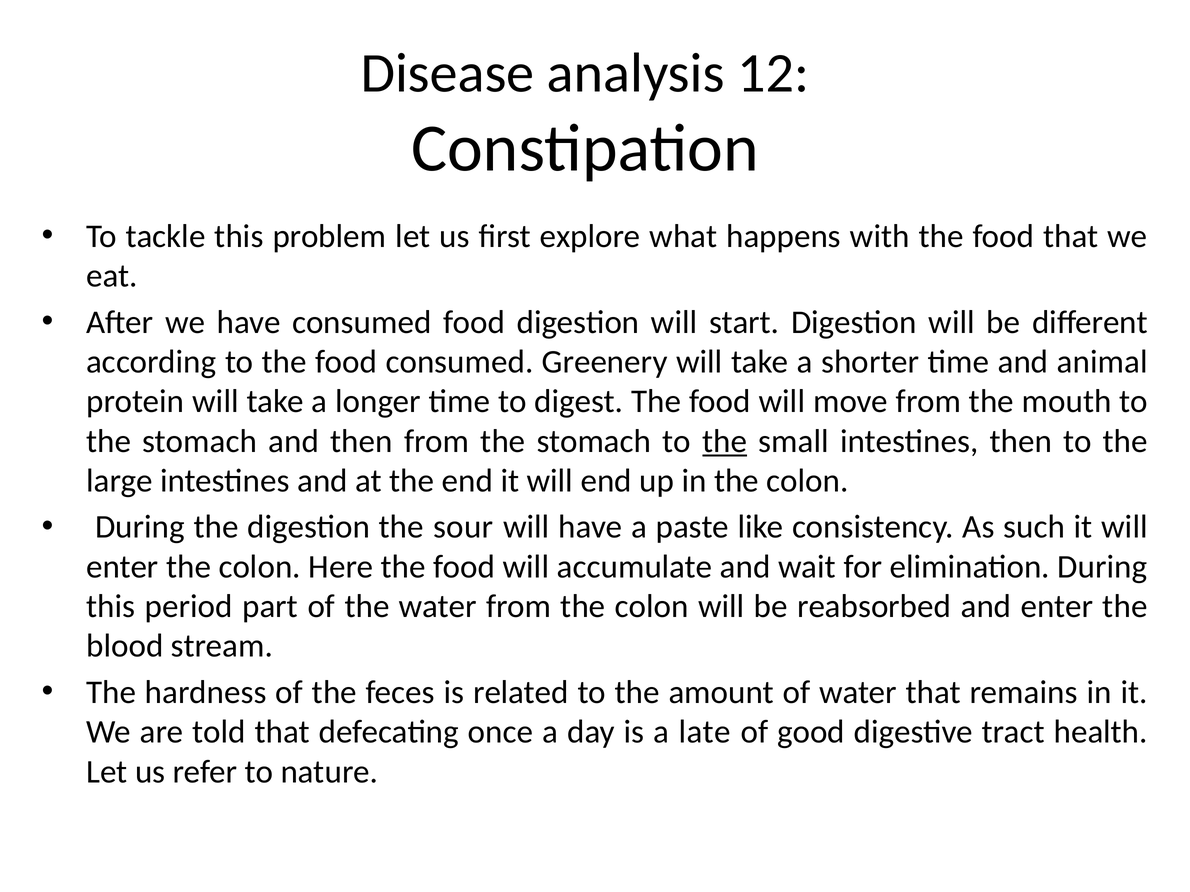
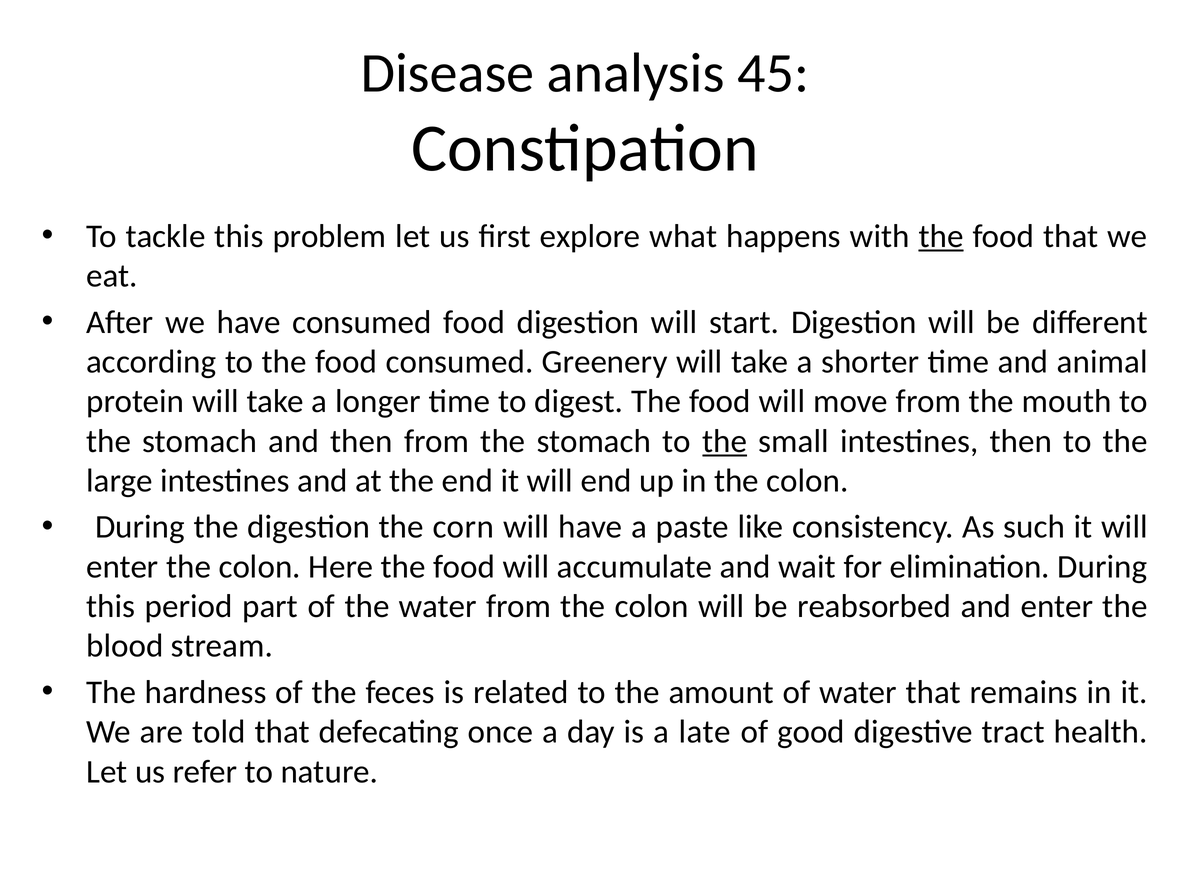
12: 12 -> 45
the at (941, 236) underline: none -> present
sour: sour -> corn
